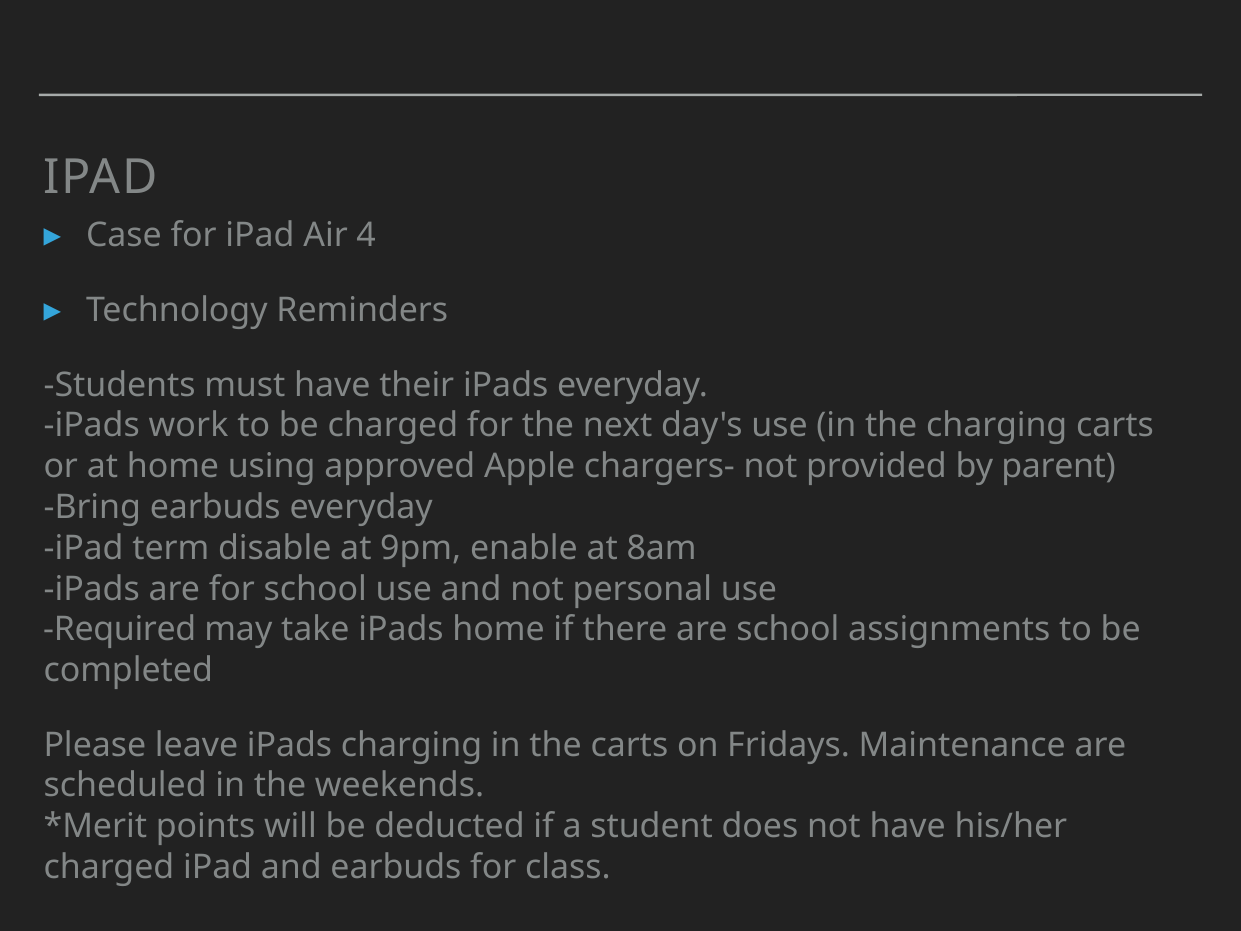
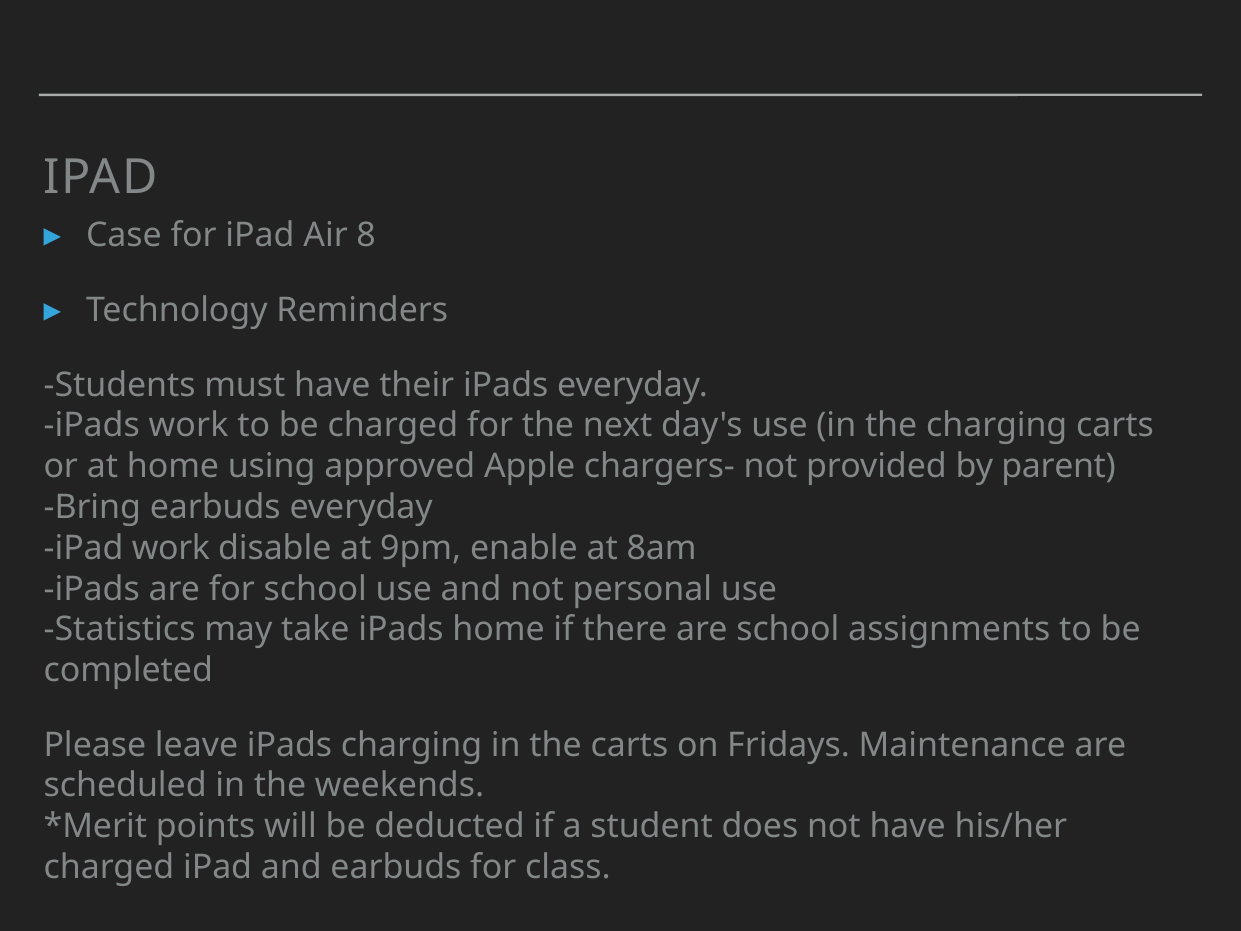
4: 4 -> 8
iPad term: term -> work
Required: Required -> Statistics
